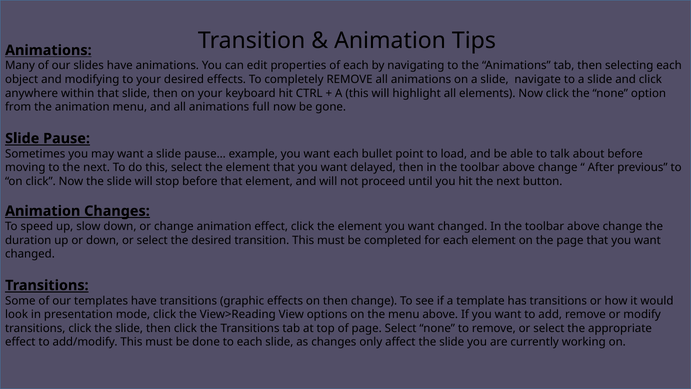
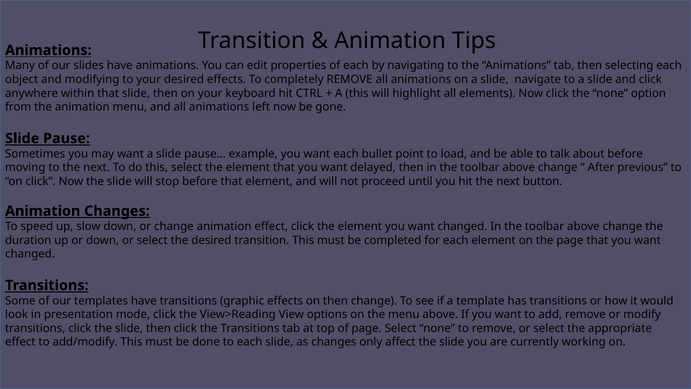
full: full -> left
